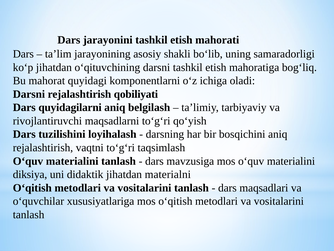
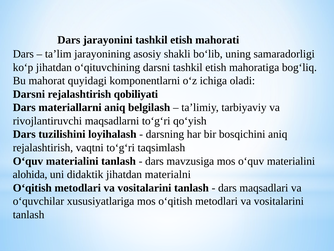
quyidagilarni: quyidagilarni -> materiallarni
diksiya: diksiya -> alohida
